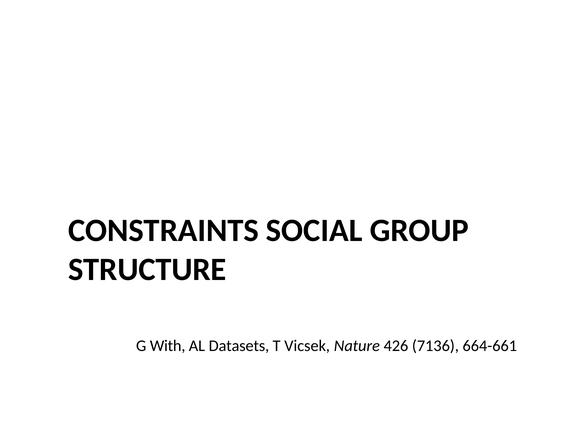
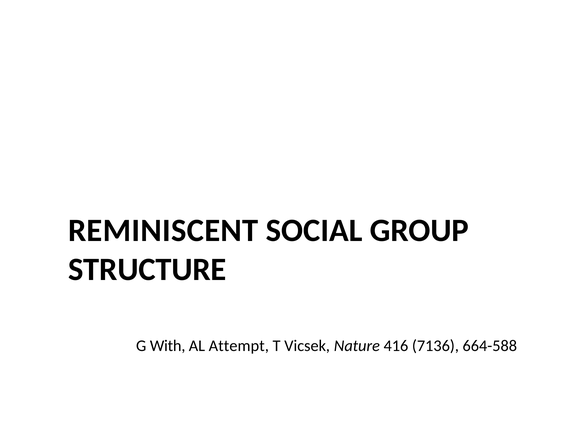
CONSTRAINTS: CONSTRAINTS -> REMINISCENT
Datasets: Datasets -> Attempt
426: 426 -> 416
664-661: 664-661 -> 664-588
